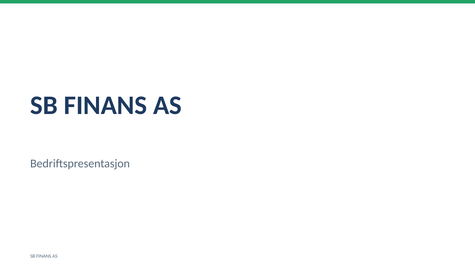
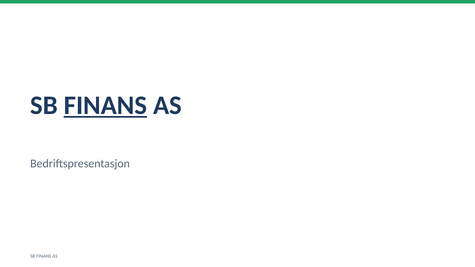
FINANS at (105, 105) underline: none -> present
